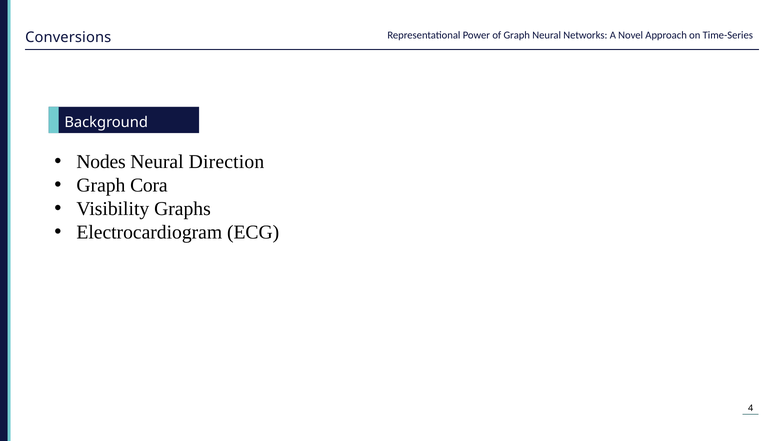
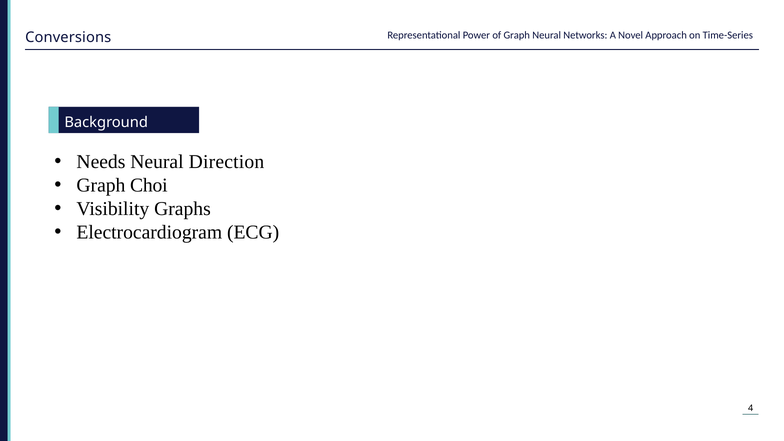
Nodes: Nodes -> Needs
Cora: Cora -> Choi
